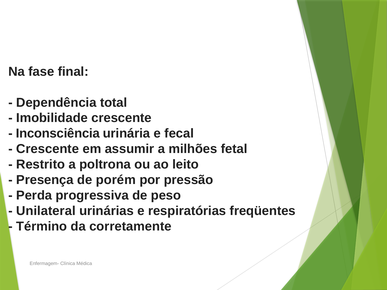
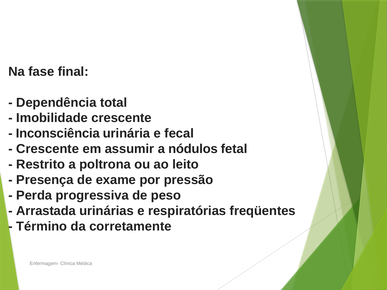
milhões: milhões -> nódulos
porém: porém -> exame
Unilateral: Unilateral -> Arrastada
